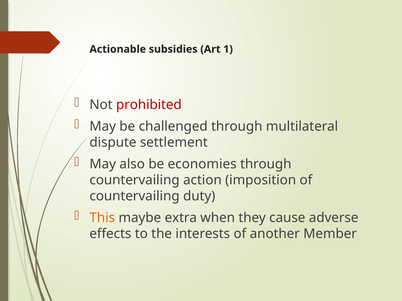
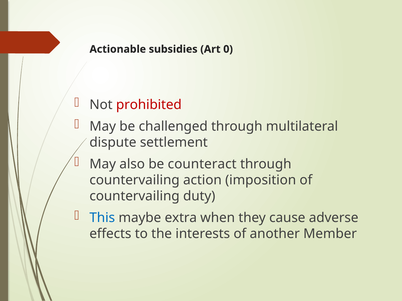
1: 1 -> 0
economies: economies -> counteract
This colour: orange -> blue
